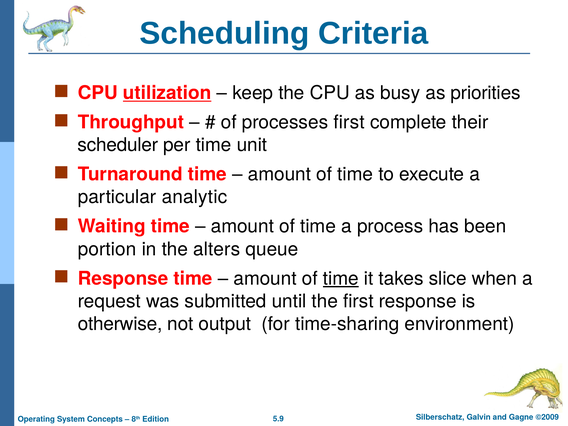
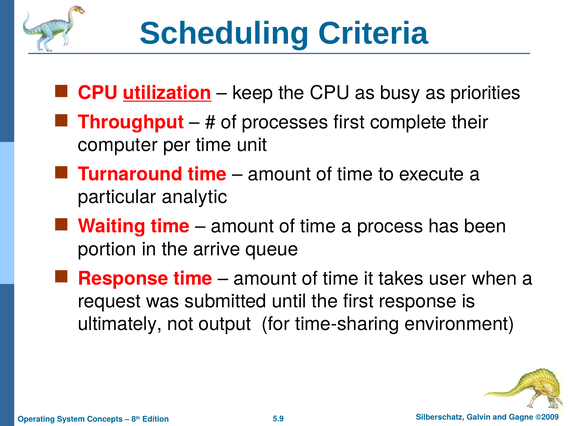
scheduler: scheduler -> computer
alters: alters -> arrive
time at (341, 278) underline: present -> none
slice: slice -> user
otherwise: otherwise -> ultimately
